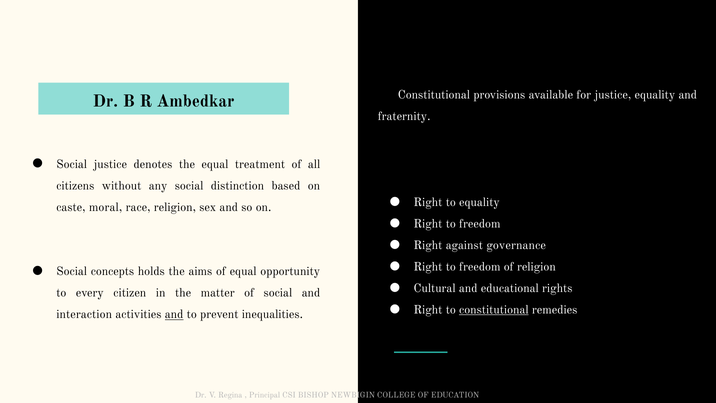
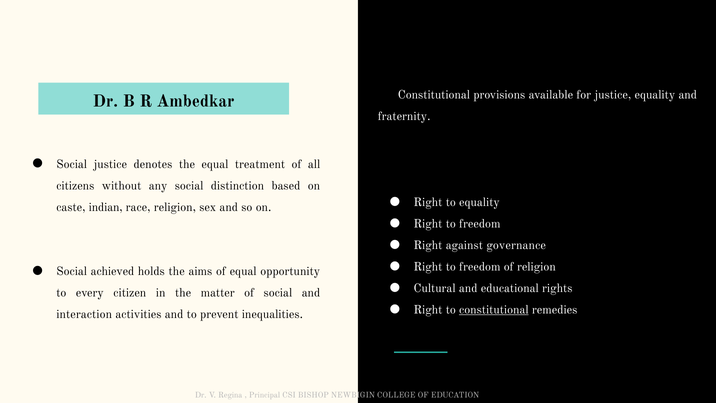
moral: moral -> indian
concepts: concepts -> achieved
and at (174, 314) underline: present -> none
